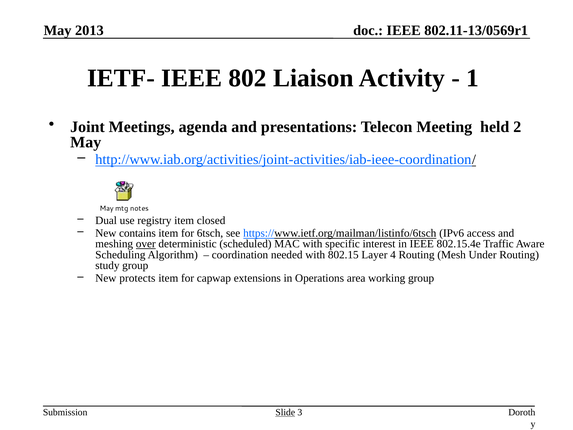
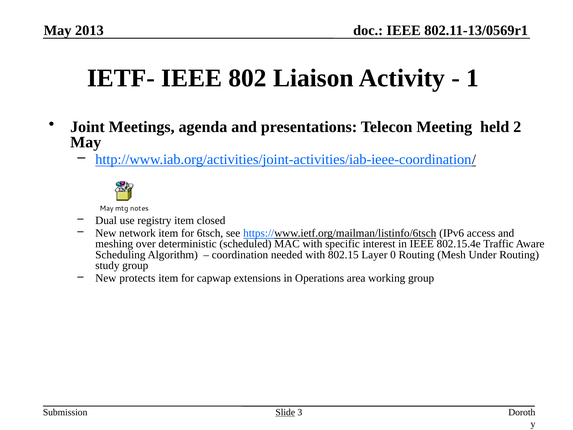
contains: contains -> network
over underline: present -> none
4: 4 -> 0
